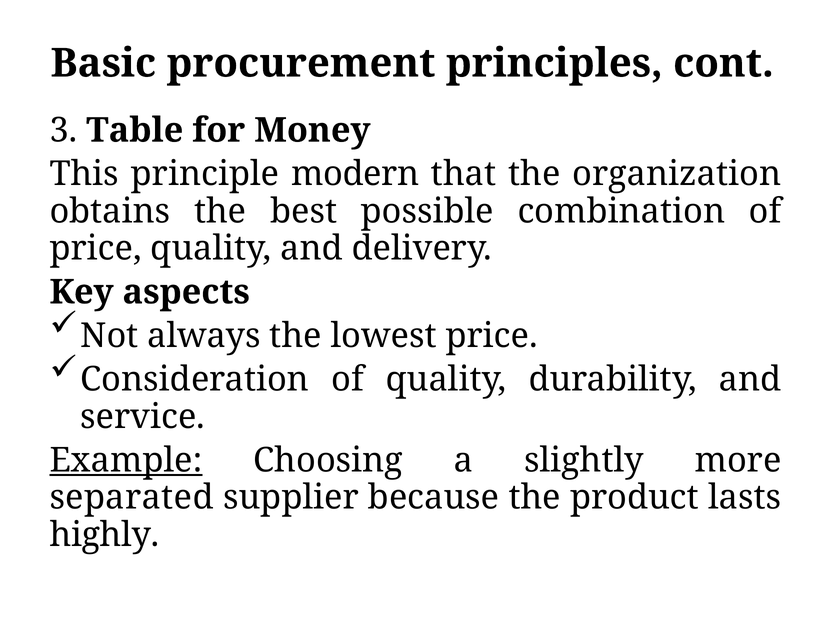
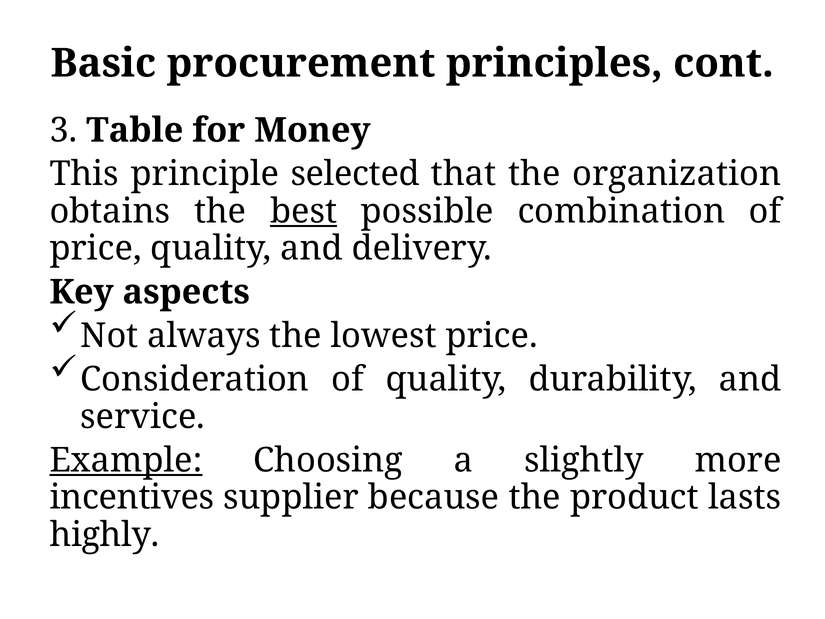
modern: modern -> selected
best underline: none -> present
separated: separated -> incentives
